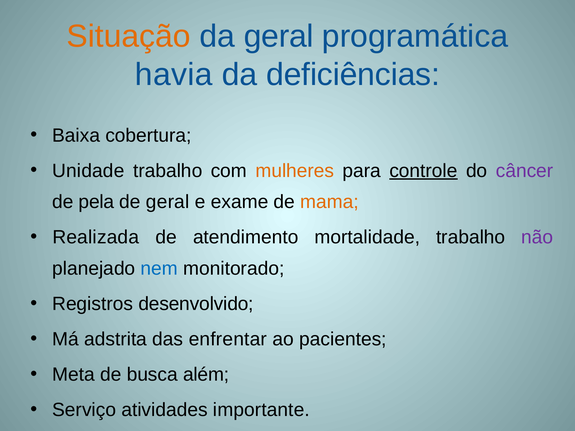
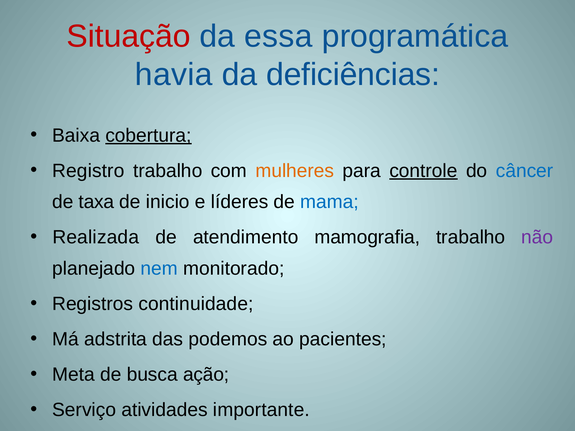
Situação colour: orange -> red
da geral: geral -> essa
cobertura underline: none -> present
Unidade: Unidade -> Registro
câncer colour: purple -> blue
pela: pela -> taxa
de geral: geral -> inicio
exame: exame -> líderes
mama colour: orange -> blue
mortalidade: mortalidade -> mamografia
desenvolvido: desenvolvido -> continuidade
enfrentar: enfrentar -> podemos
além: além -> ação
